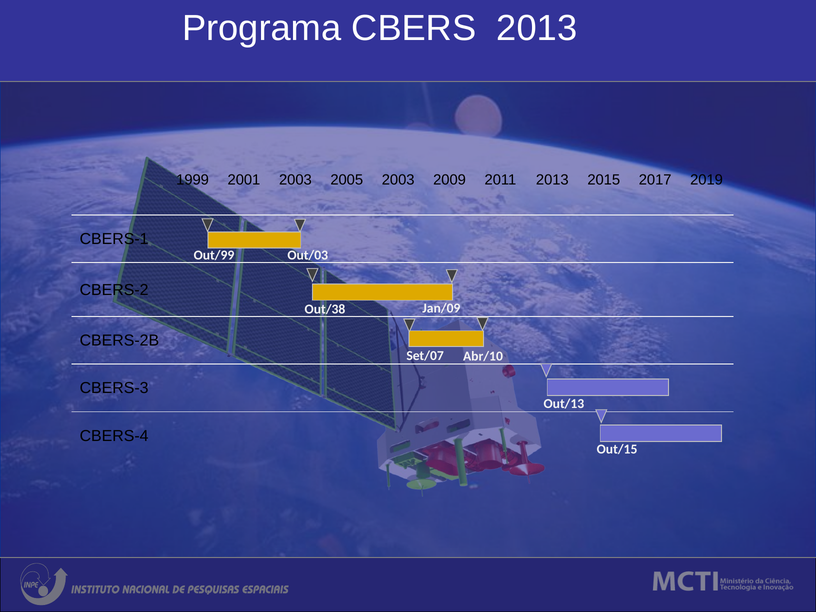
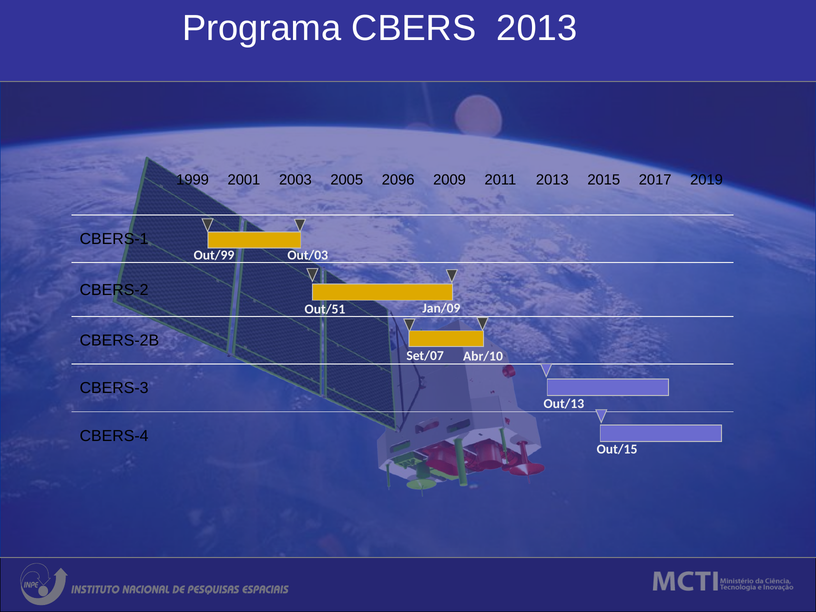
2005 2003: 2003 -> 2096
Out/38: Out/38 -> Out/51
